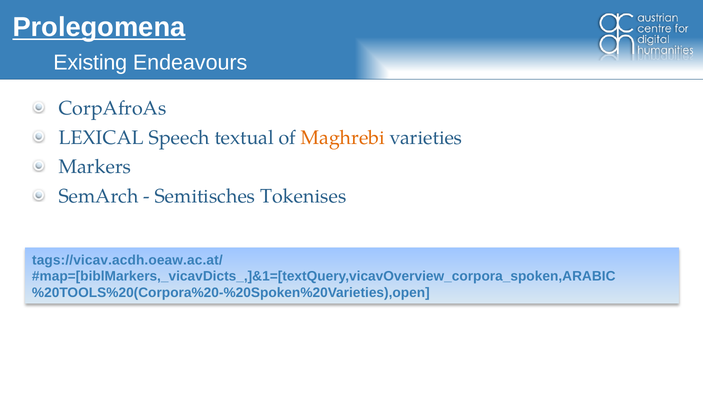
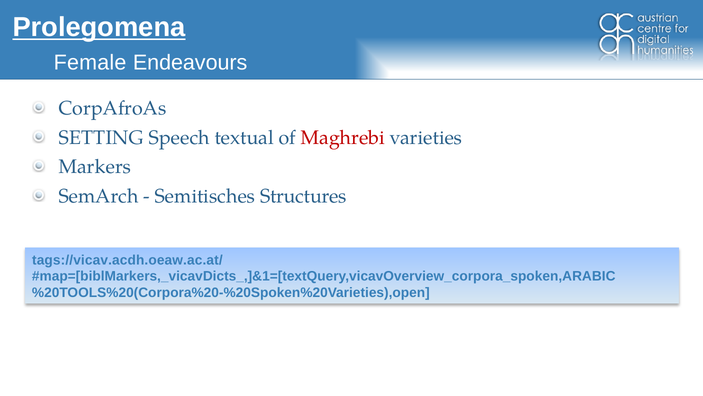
Existing: Existing -> Female
LEXICAL: LEXICAL -> SETTING
Maghrebi colour: orange -> red
Tokenises: Tokenises -> Structures
